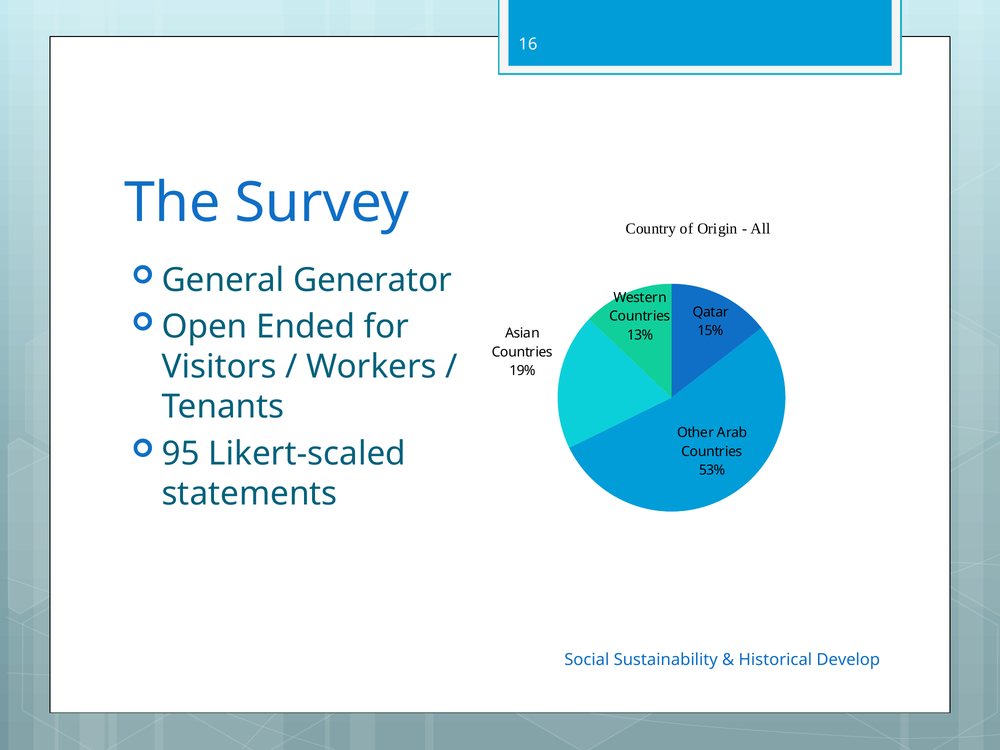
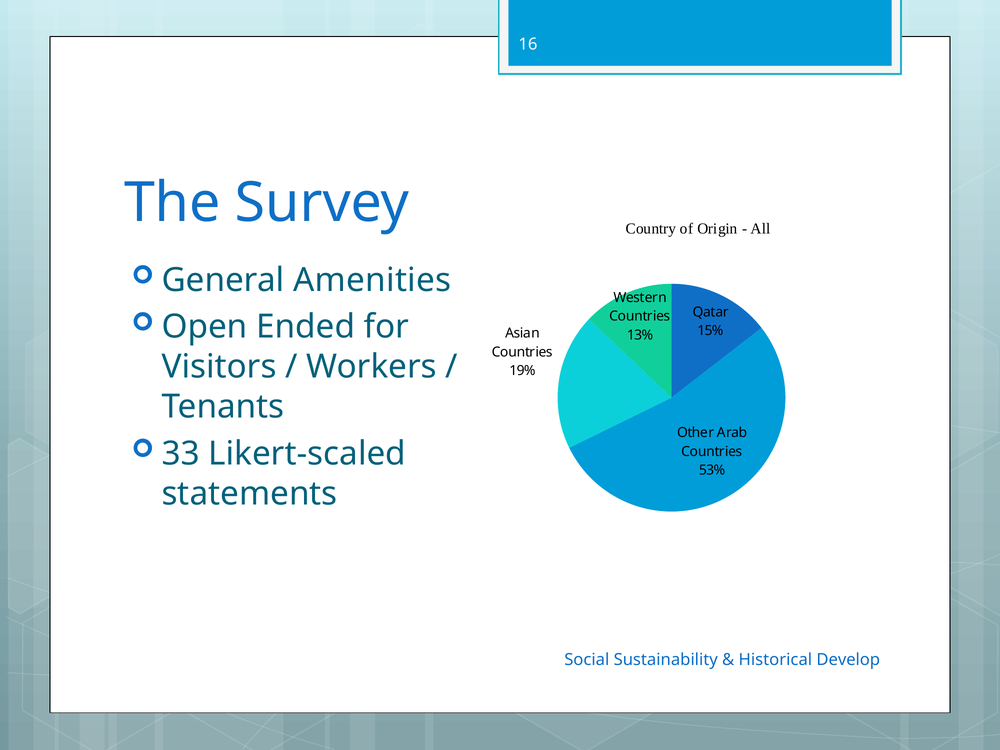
Generator: Generator -> Amenities
95: 95 -> 33
